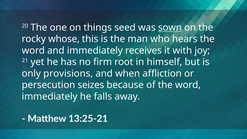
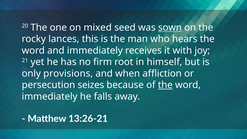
things: things -> mixed
whose: whose -> lances
the at (165, 85) underline: none -> present
13:25-21: 13:25-21 -> 13:26-21
